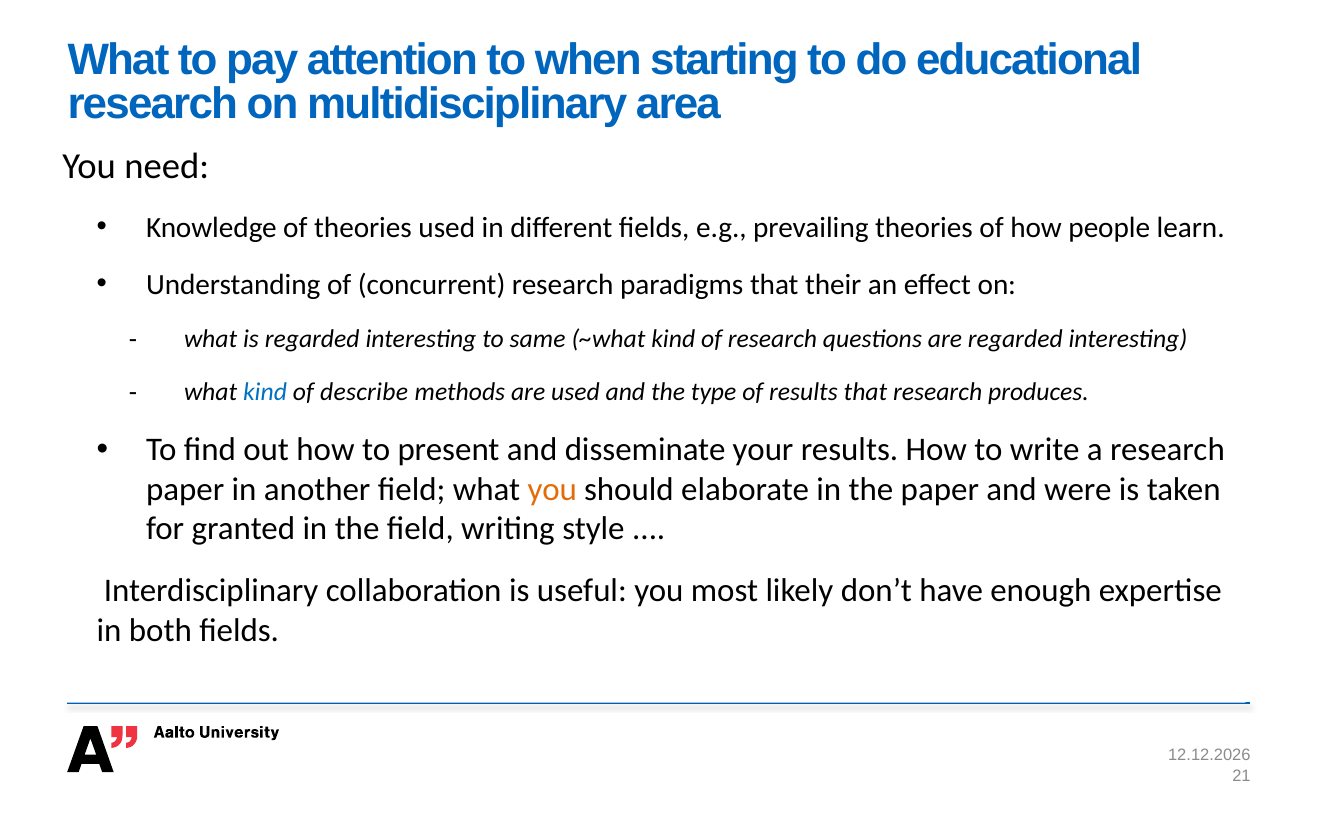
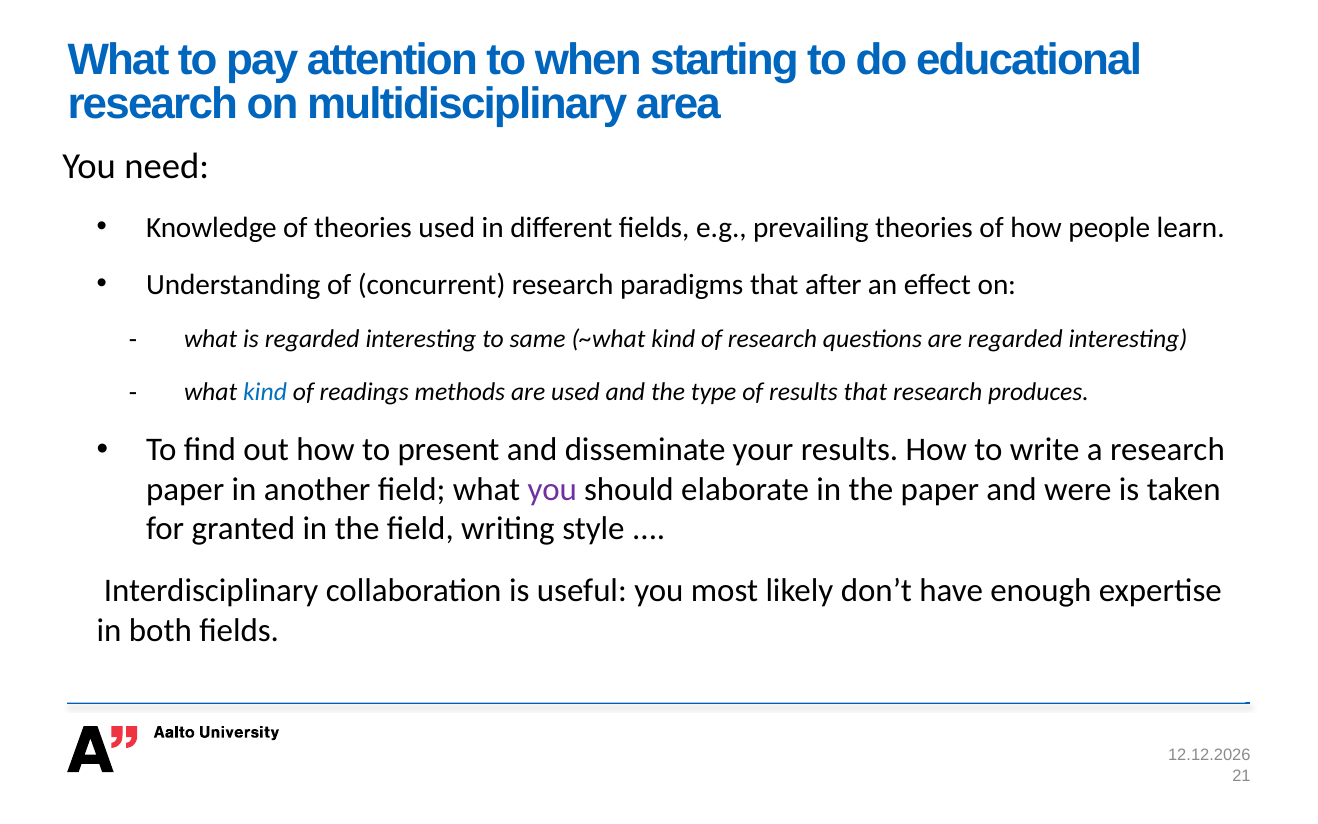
their: their -> after
describe: describe -> readings
you at (552, 489) colour: orange -> purple
